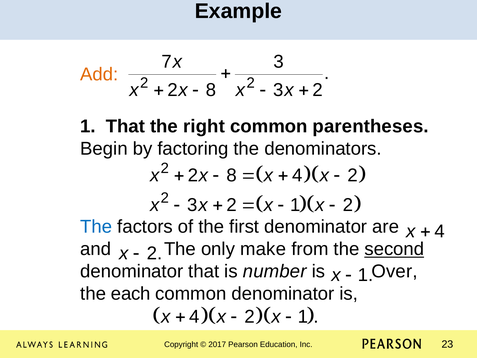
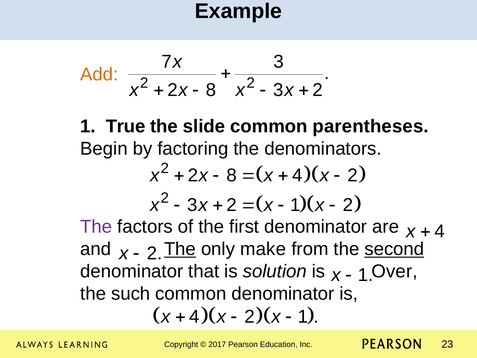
1 That: That -> True
right: right -> slide
The at (96, 227) colour: blue -> purple
The at (180, 249) underline: none -> present
number: number -> solution
each: each -> such
